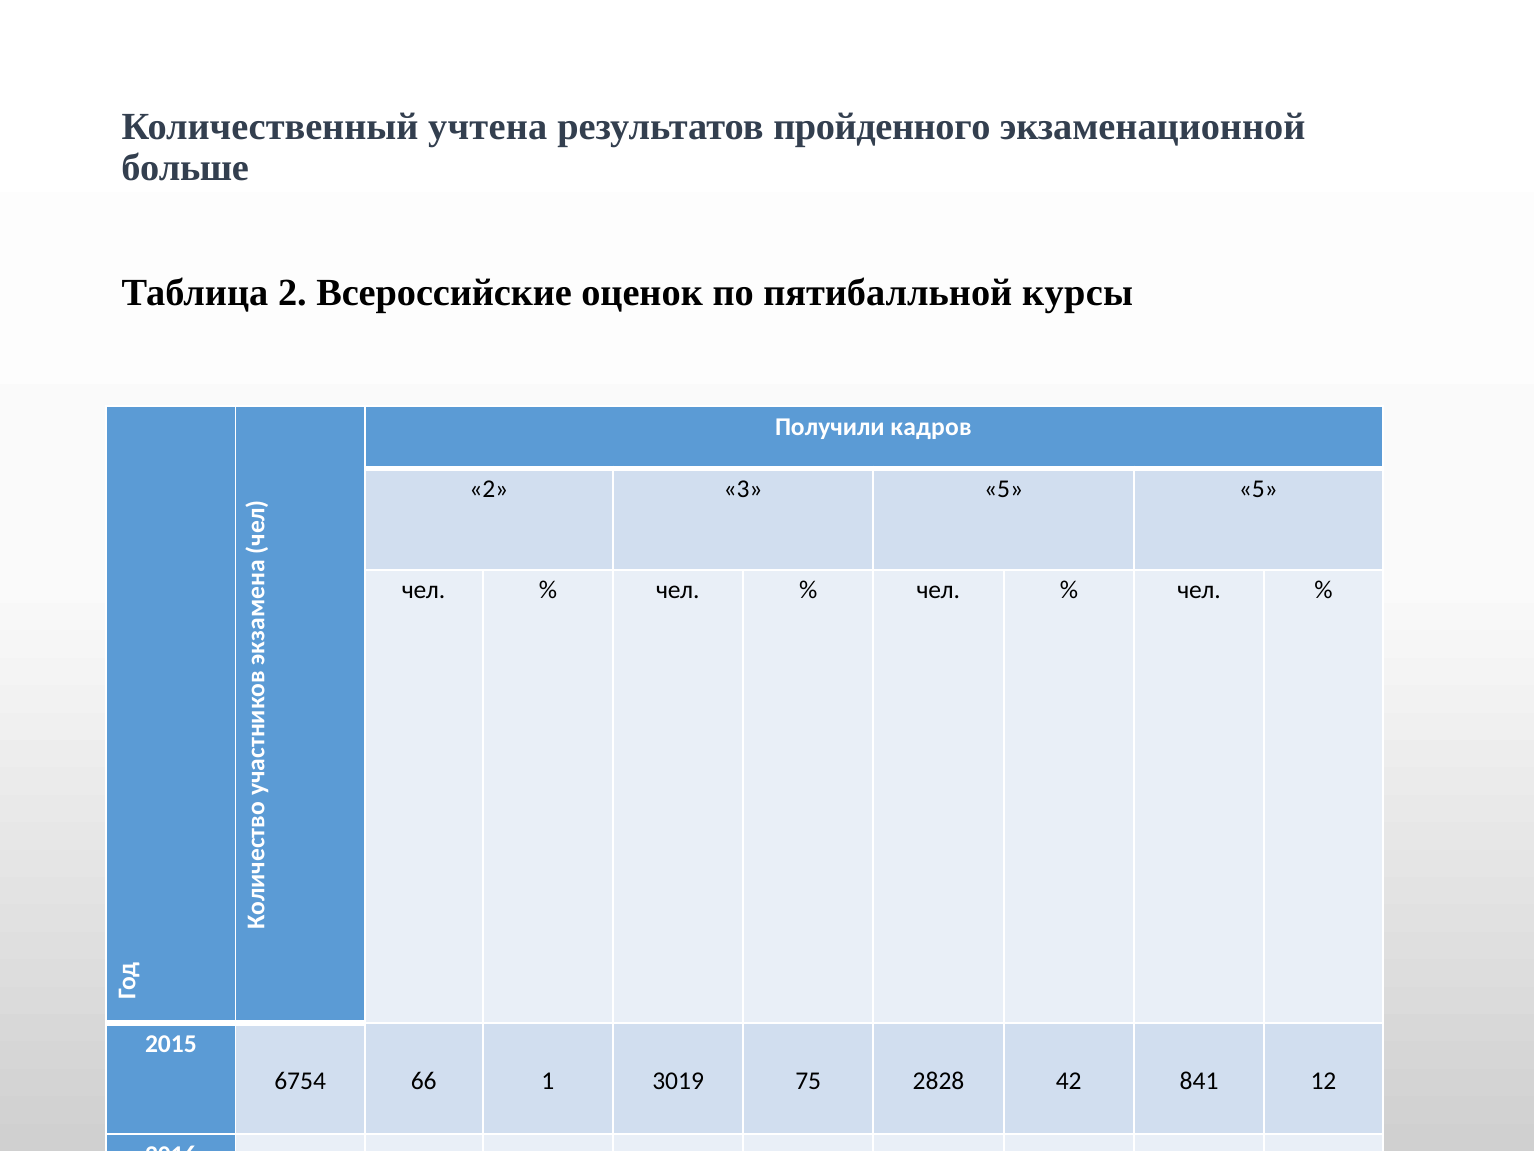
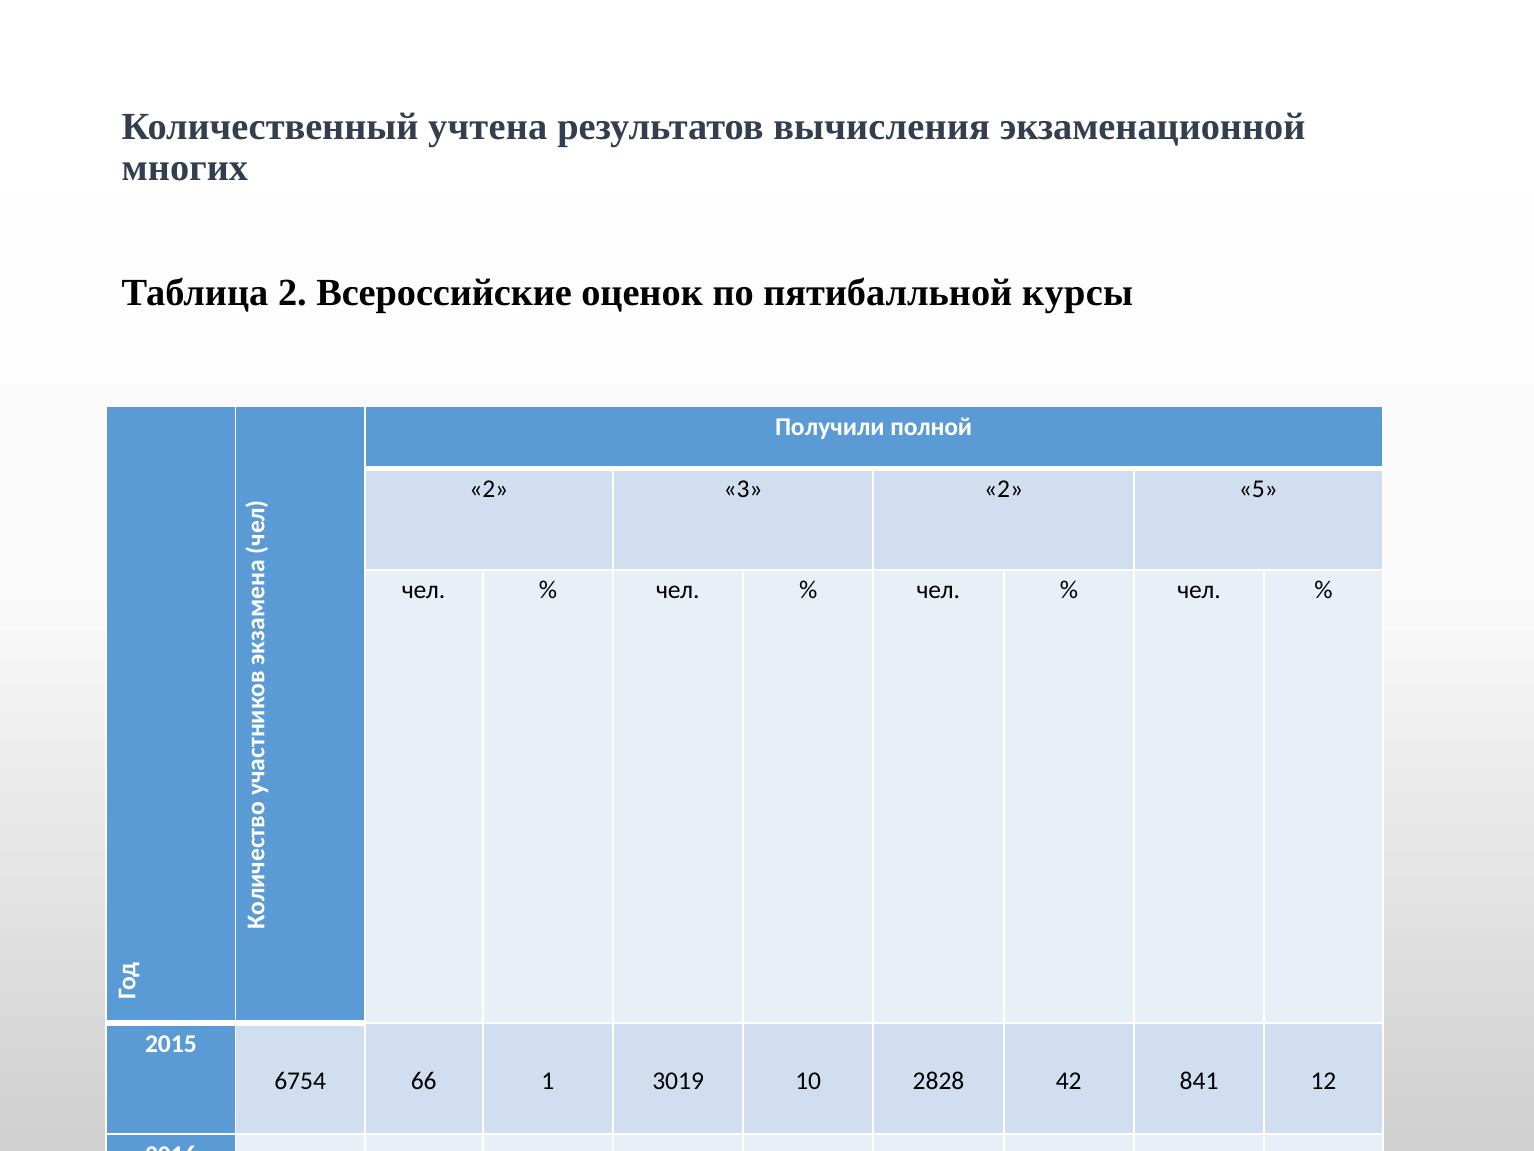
пройденного: пройденного -> вычисления
больше: больше -> многих
кадров: кадров -> полной
3 5: 5 -> 2
75: 75 -> 10
